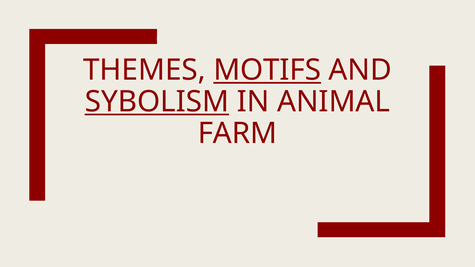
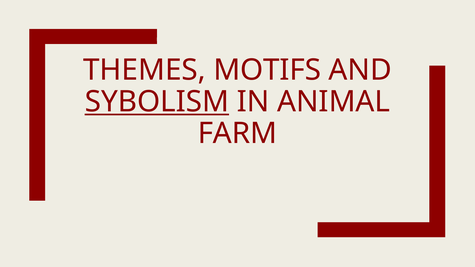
MOTIFS underline: present -> none
